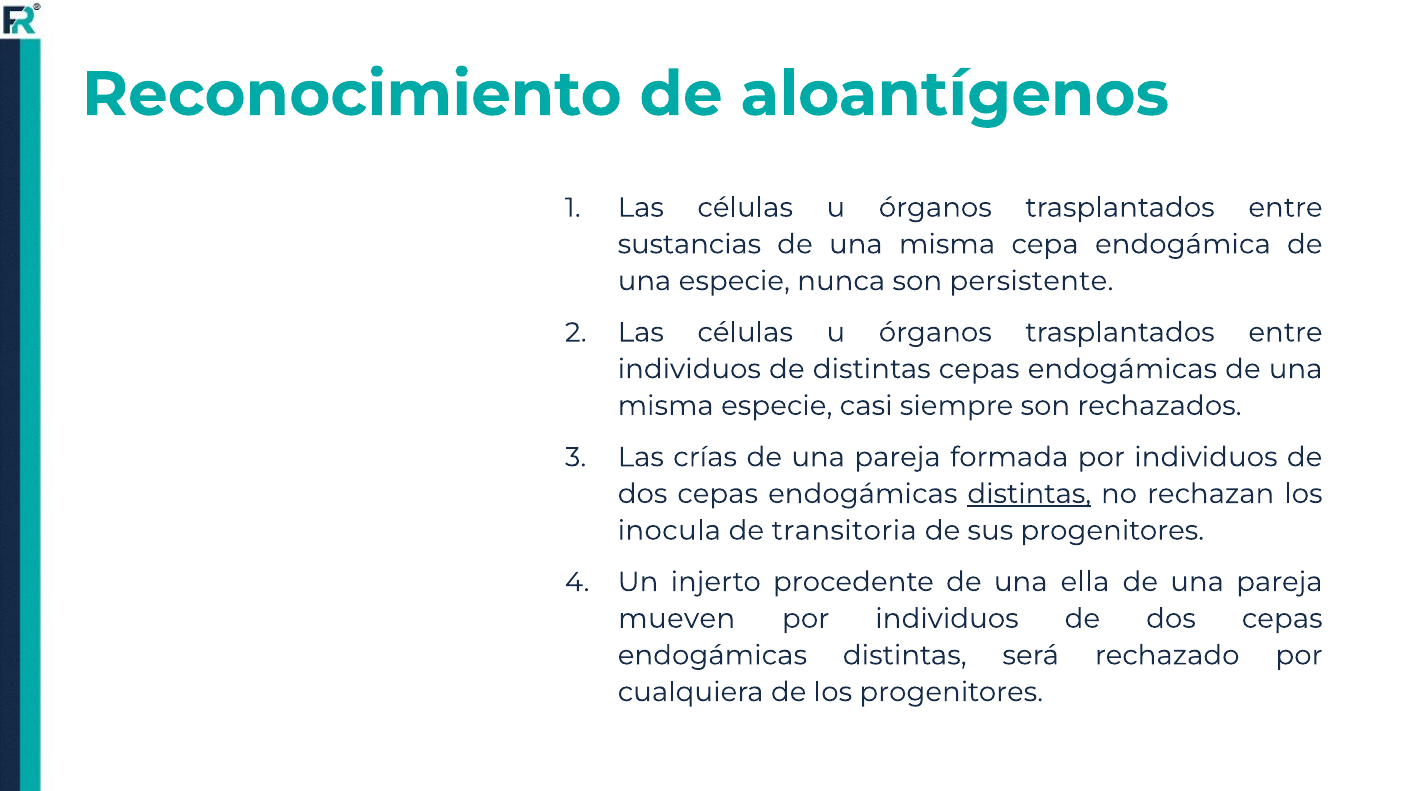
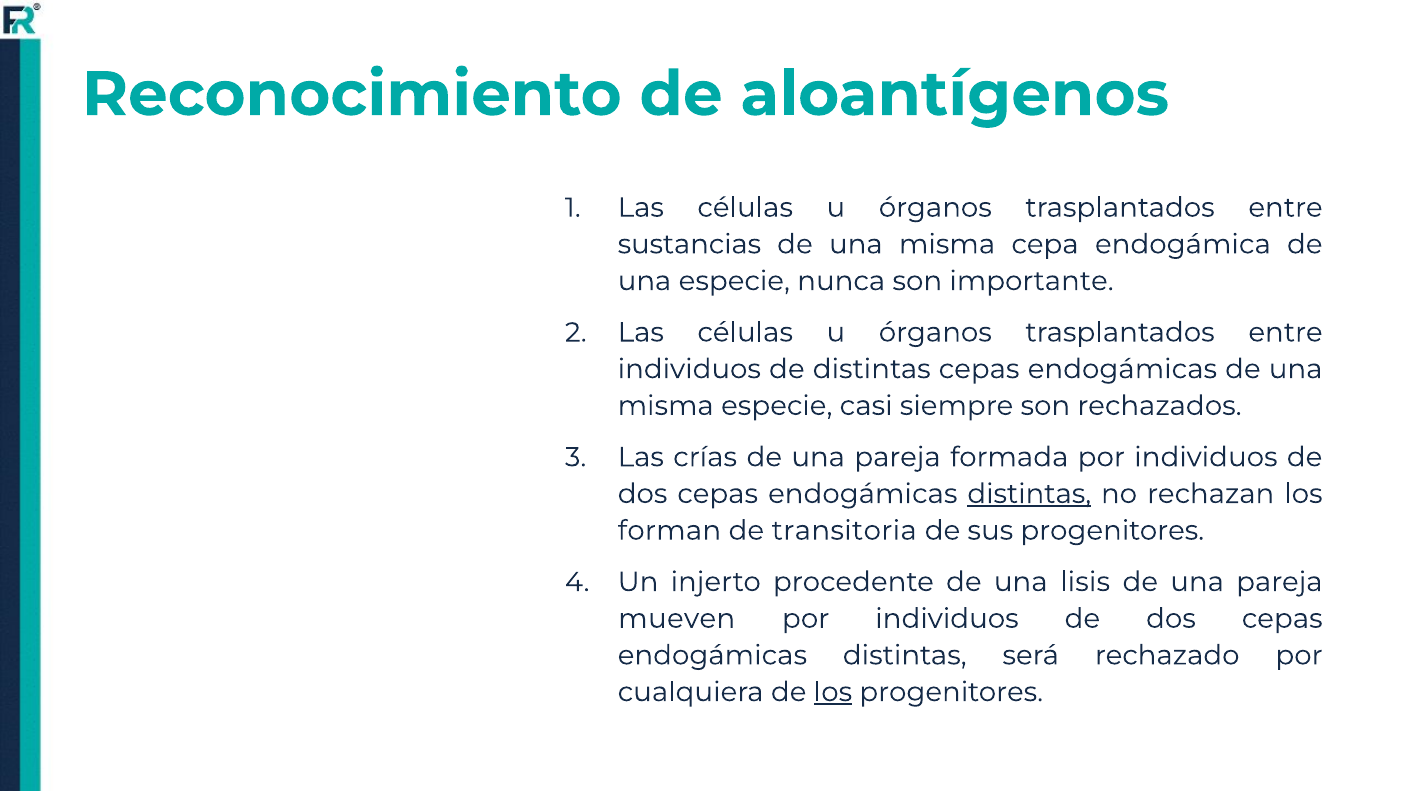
persistente: persistente -> importante
inocula: inocula -> forman
ella: ella -> lisis
los at (833, 691) underline: none -> present
